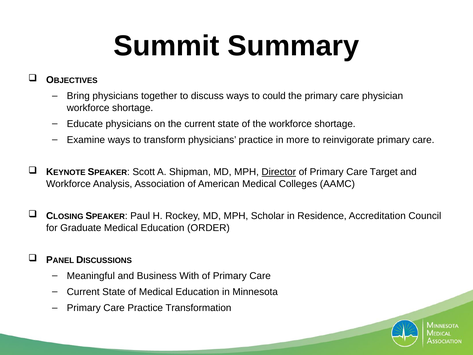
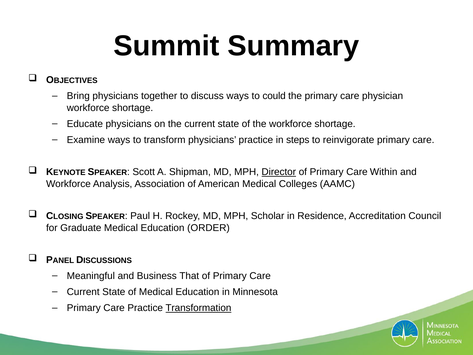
more: more -> steps
Target: Target -> Within
With: With -> That
Transformation underline: none -> present
